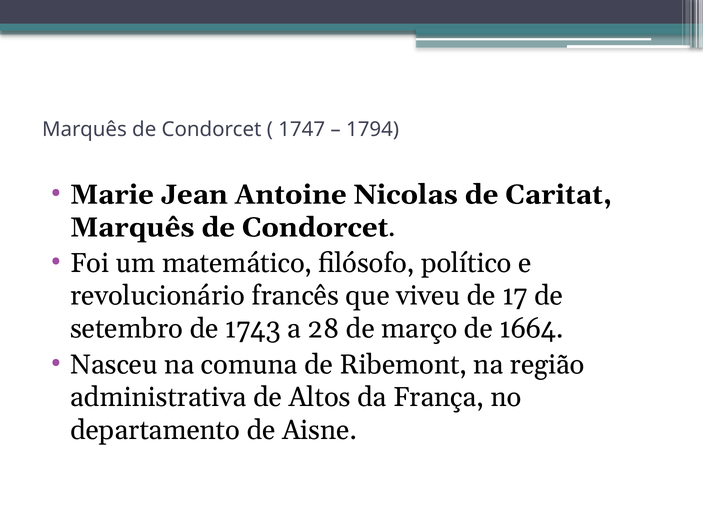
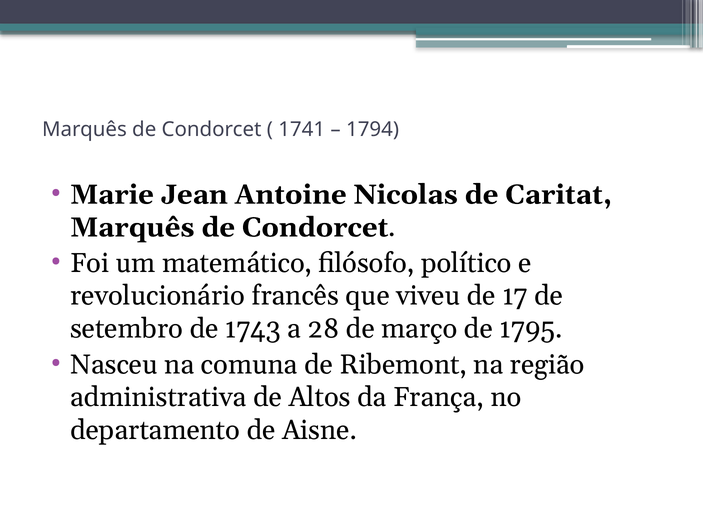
1747: 1747 -> 1741
1664: 1664 -> 1795
